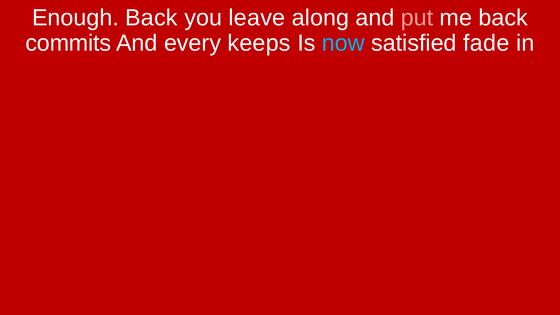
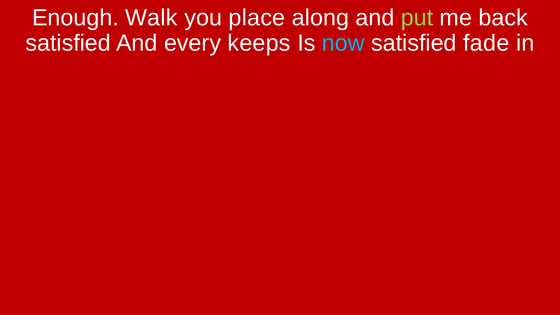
Enough Back: Back -> Walk
leave: leave -> place
put colour: pink -> light green
commits at (68, 43): commits -> satisfied
